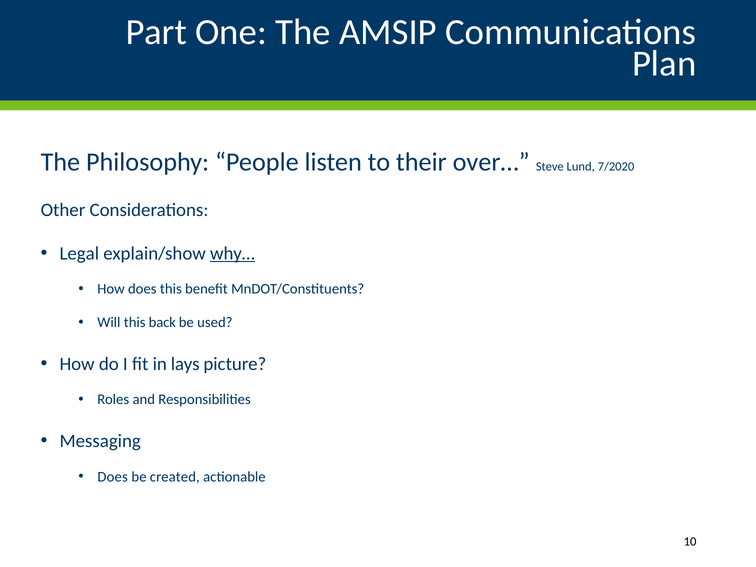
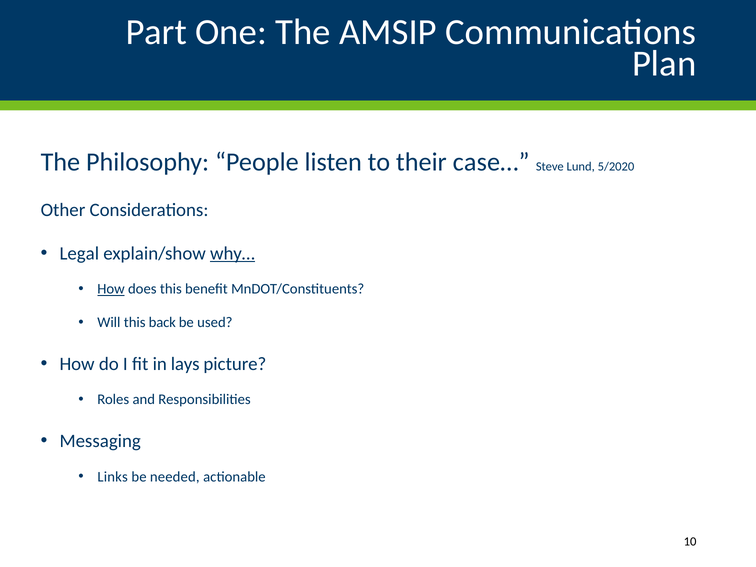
over…: over… -> case…
7/2020: 7/2020 -> 5/2020
How at (111, 289) underline: none -> present
Does at (113, 477): Does -> Links
created: created -> needed
